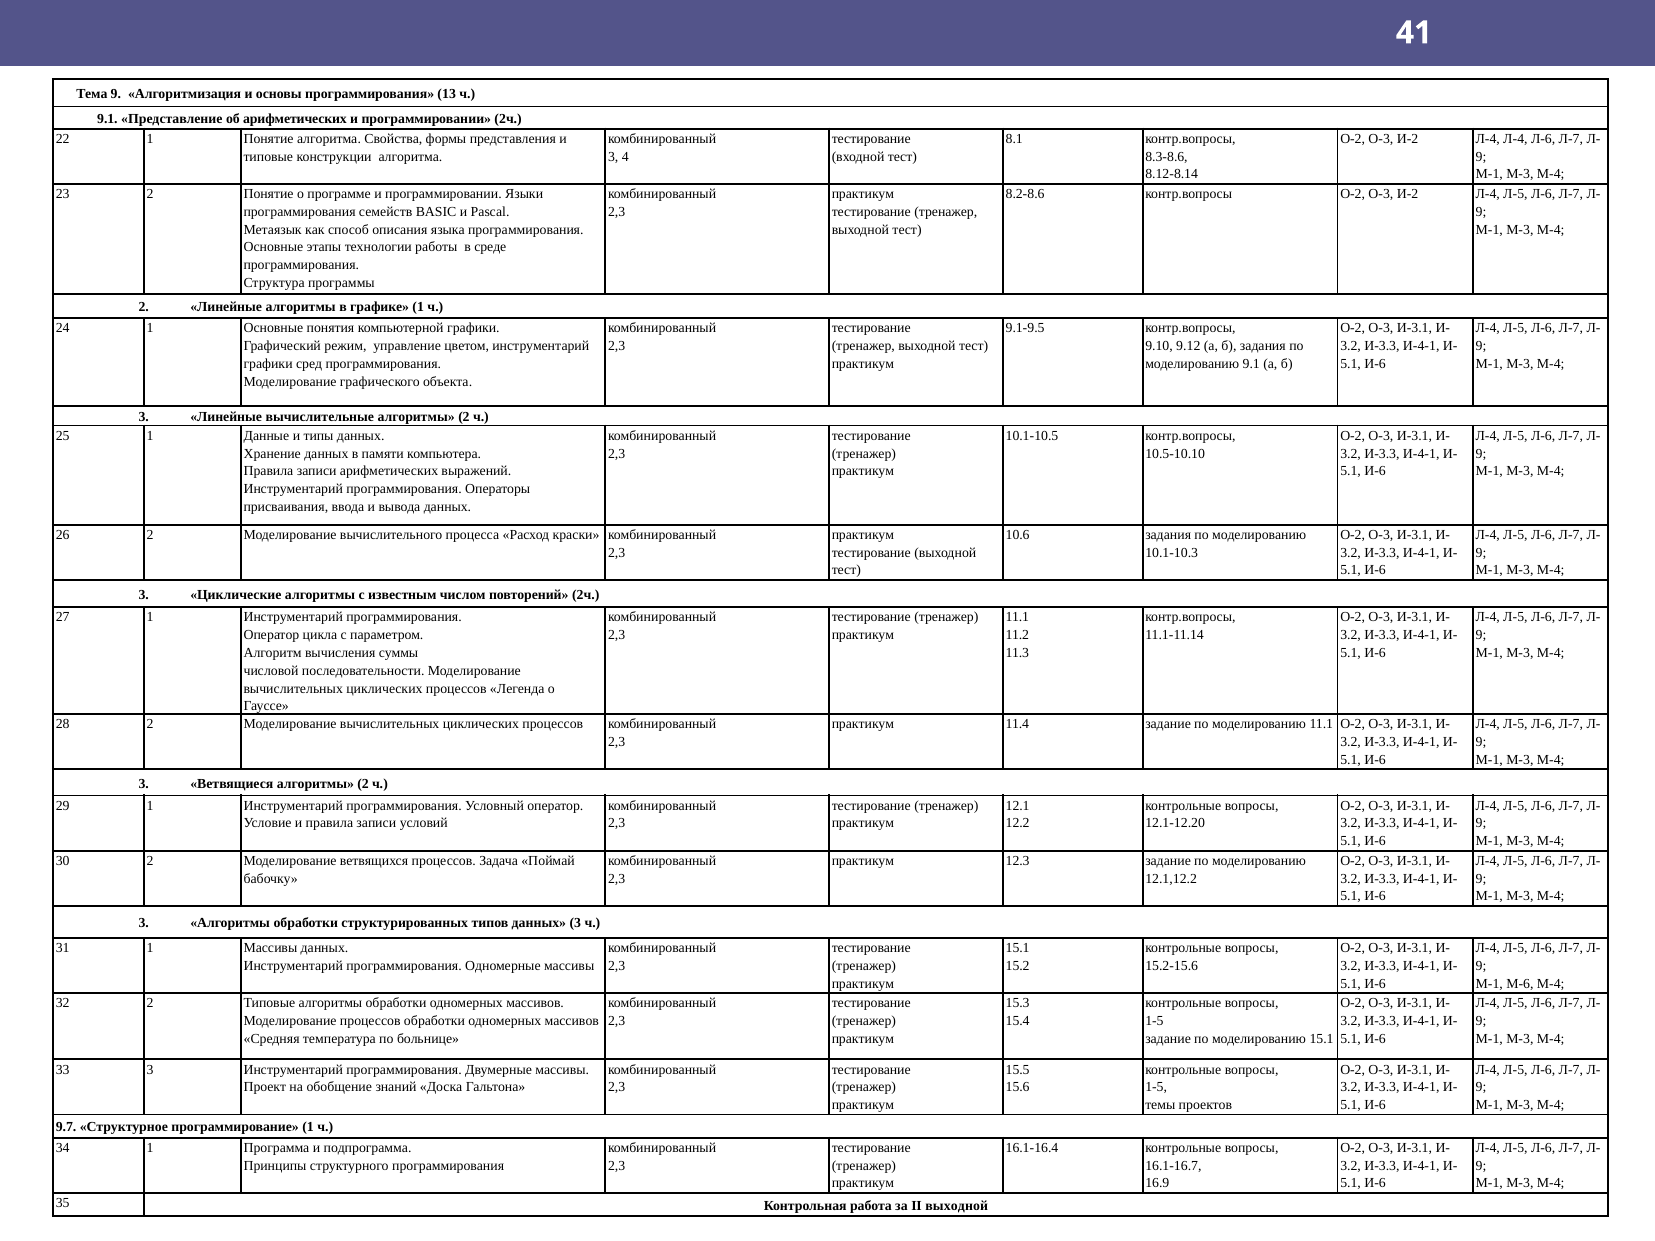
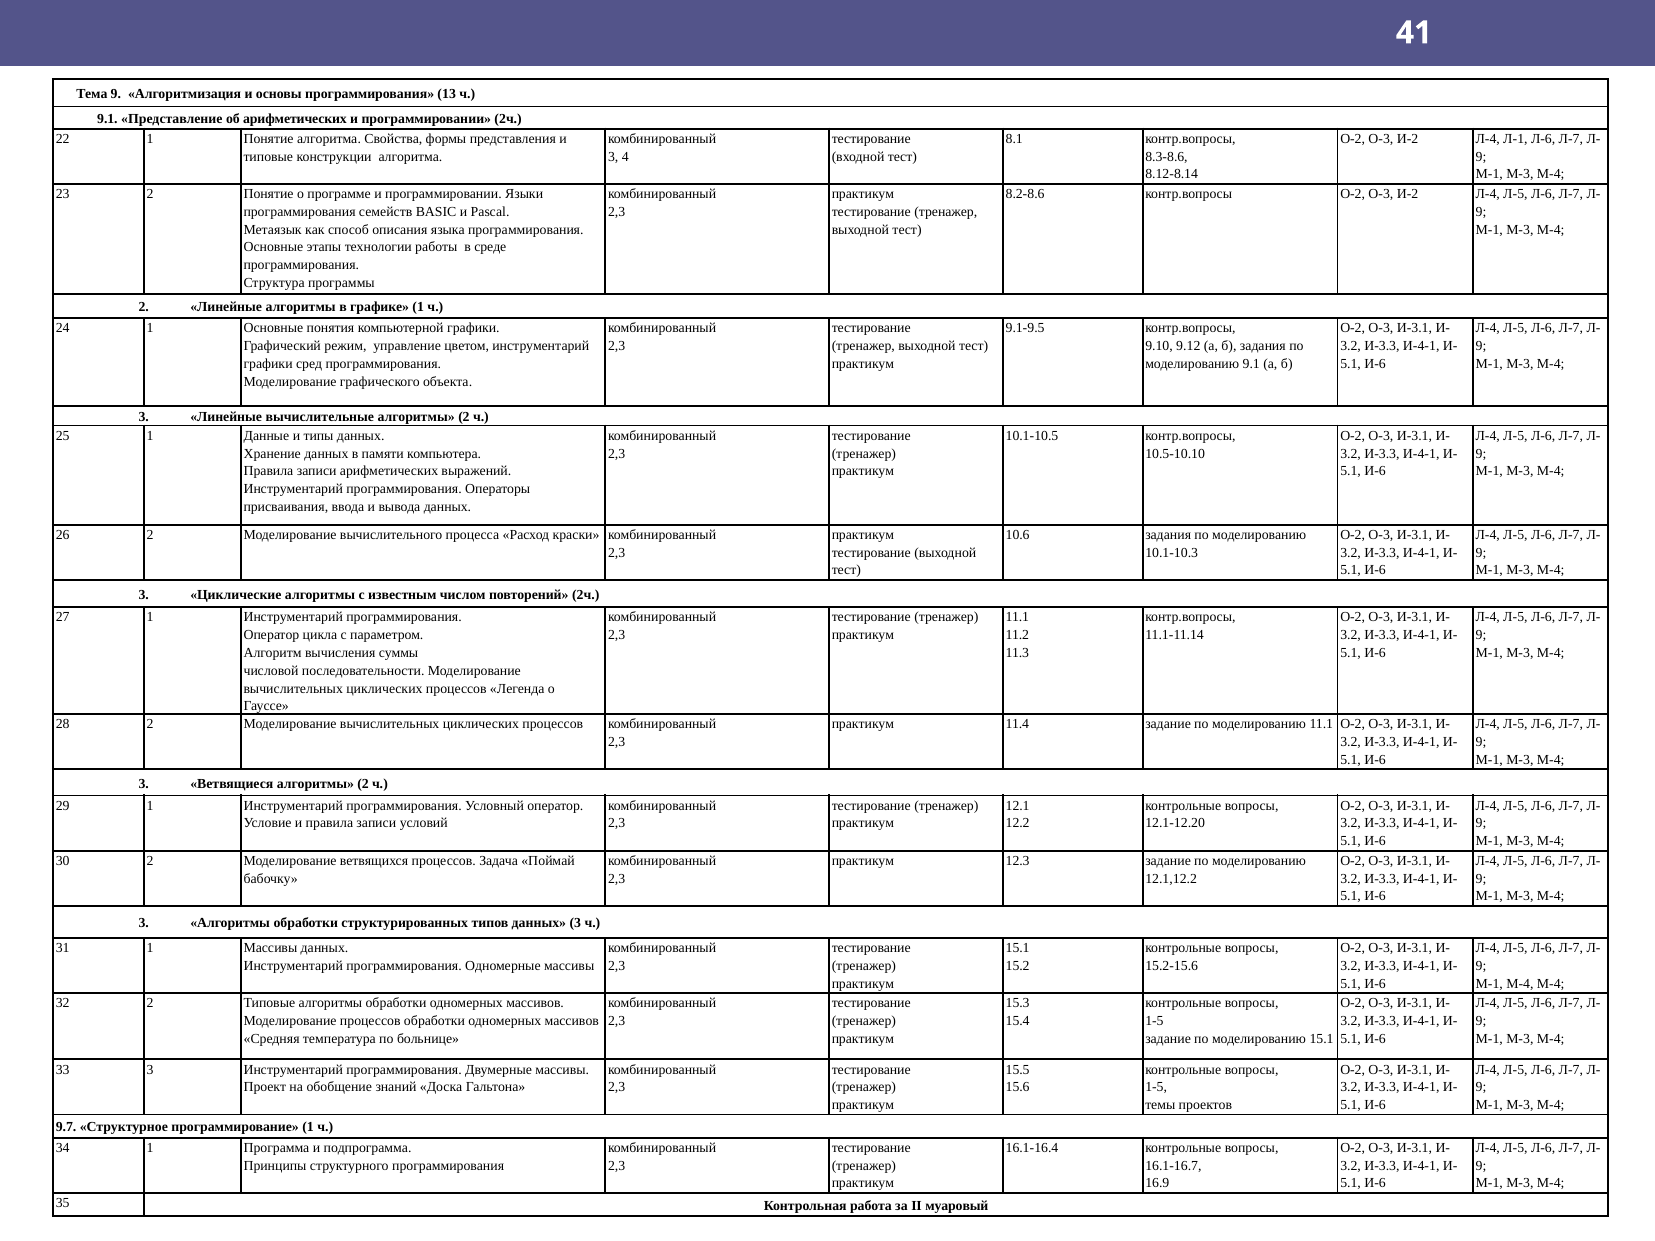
Л-4 Л-4: Л-4 -> Л-1
М-1 М-6: М-6 -> М-4
II выходной: выходной -> муаровый
